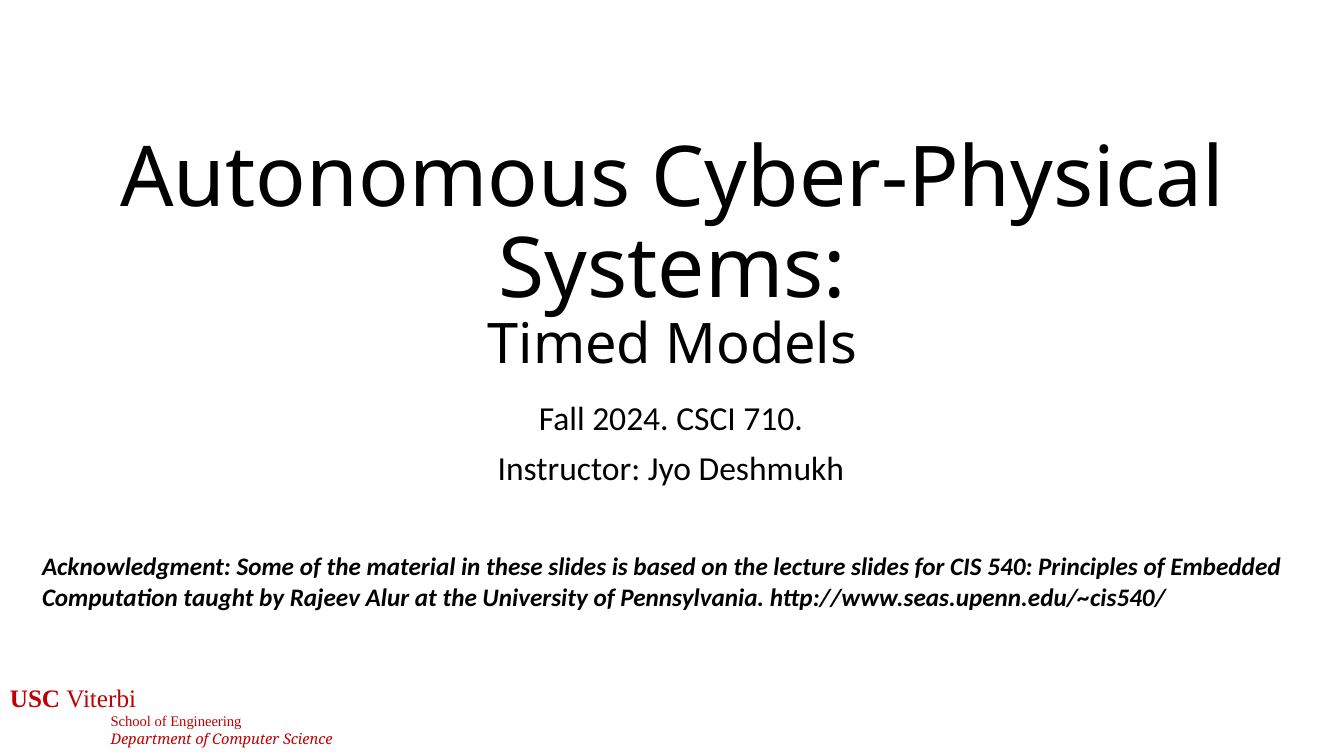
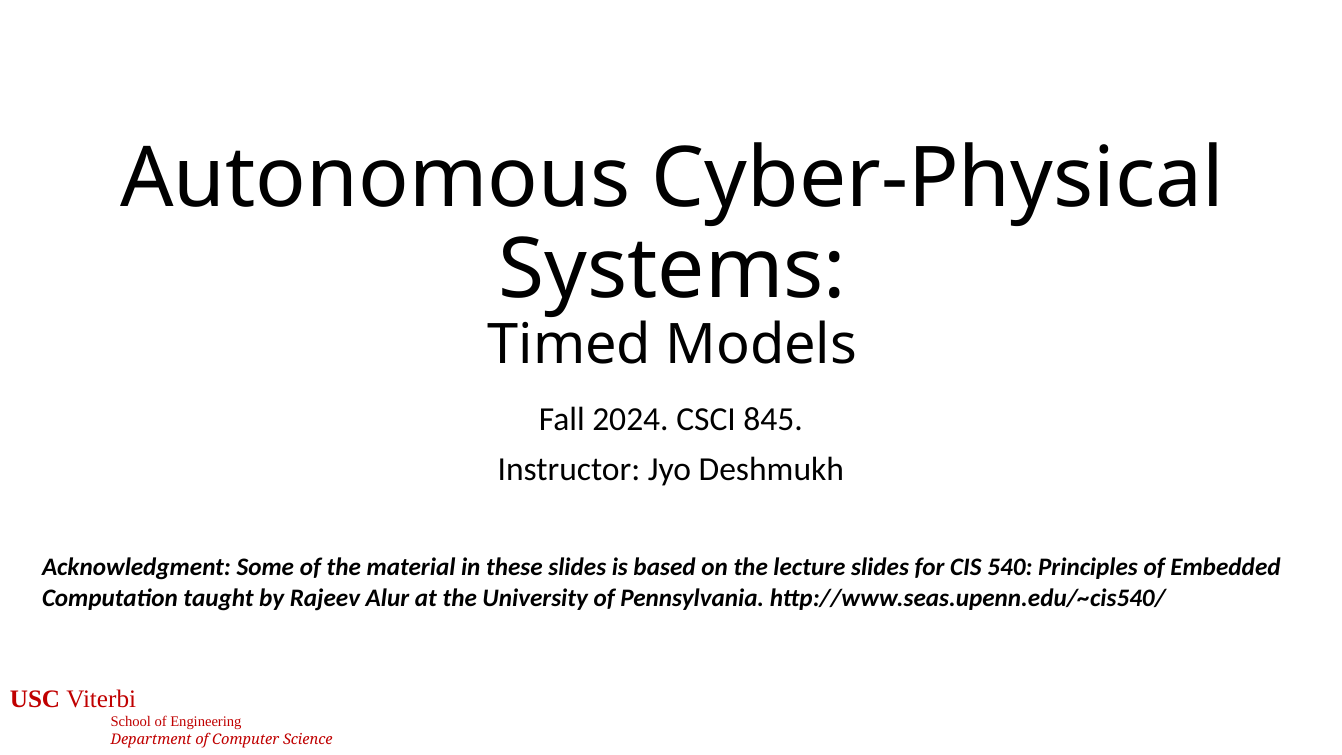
710: 710 -> 845
